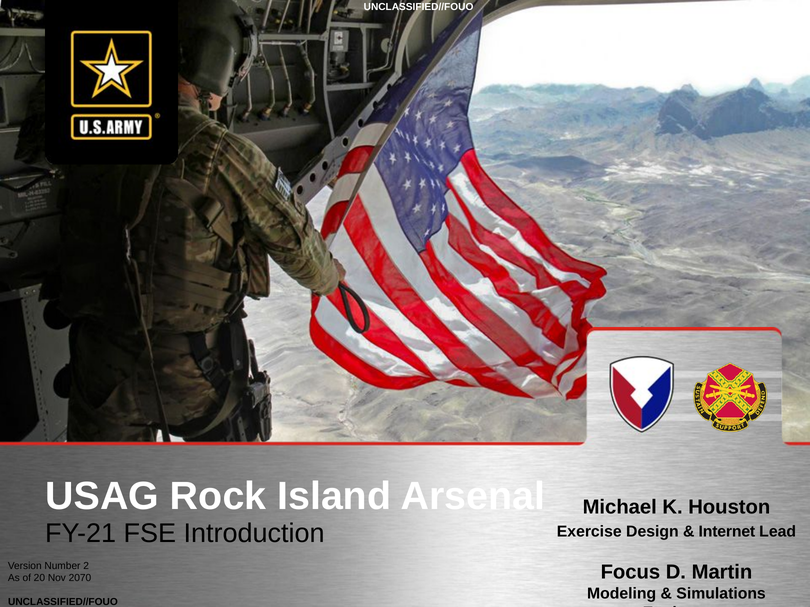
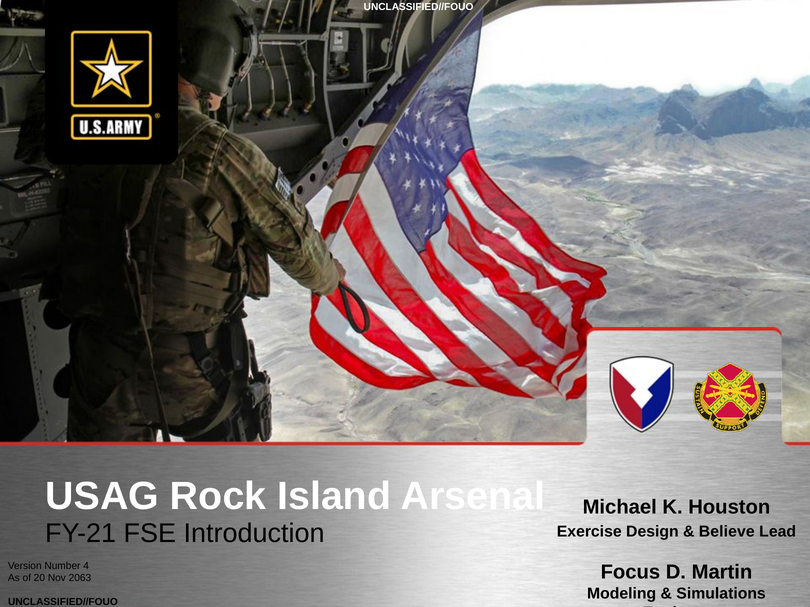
Internet: Internet -> Believe
2: 2 -> 4
2070: 2070 -> 2063
